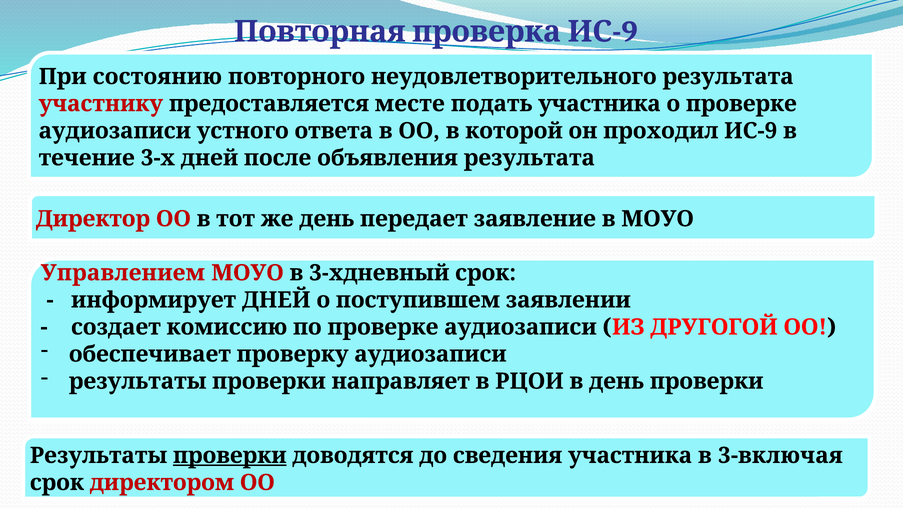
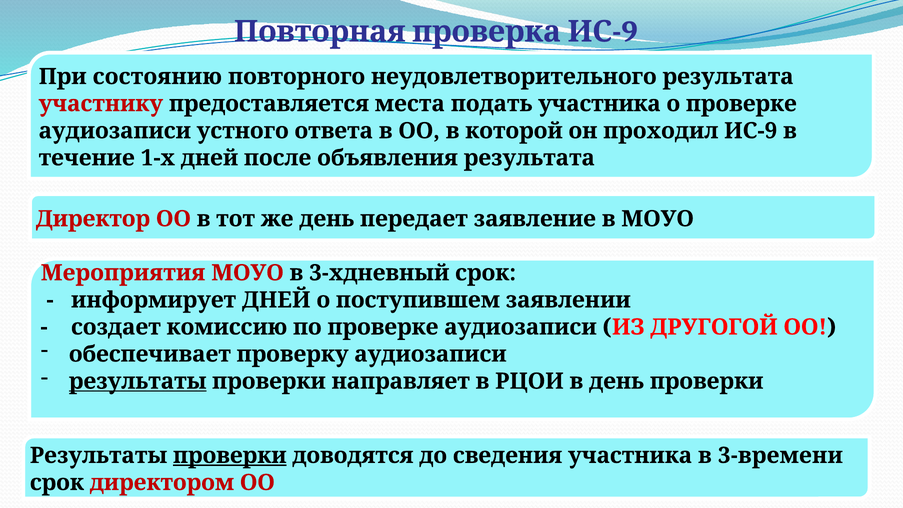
месте: месте -> места
3-х: 3-х -> 1-х
Управлением: Управлением -> Мероприятия
результаты at (138, 381) underline: none -> present
3-включая: 3-включая -> 3-времени
